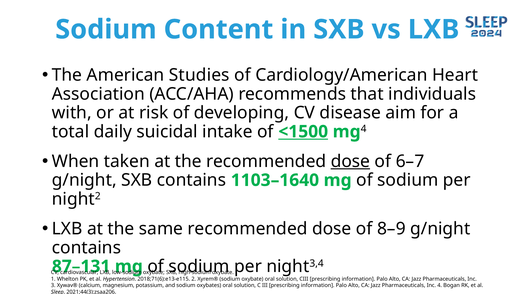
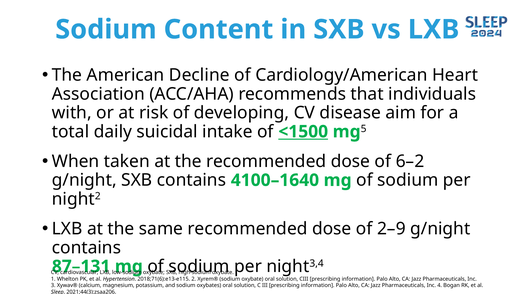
Studies: Studies -> Decline
mg 4: 4 -> 5
dose at (350, 161) underline: present -> none
6–7: 6–7 -> 6–2
1103–1640: 1103–1640 -> 4100–1640
8–9: 8–9 -> 2–9
